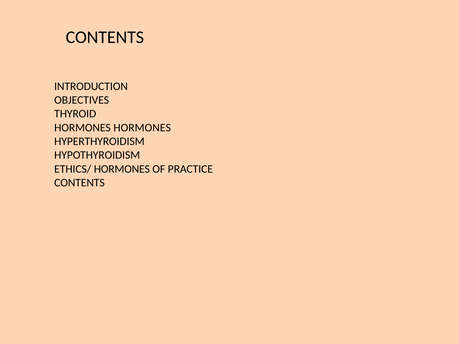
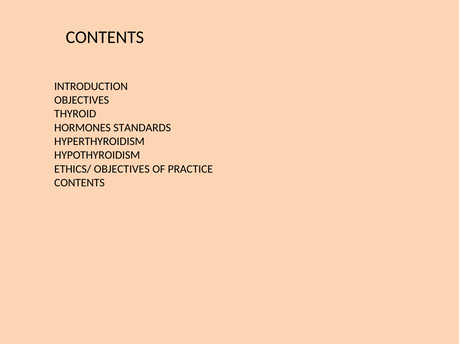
HORMONES HORMONES: HORMONES -> STANDARDS
ETHICS/ HORMONES: HORMONES -> OBJECTIVES
